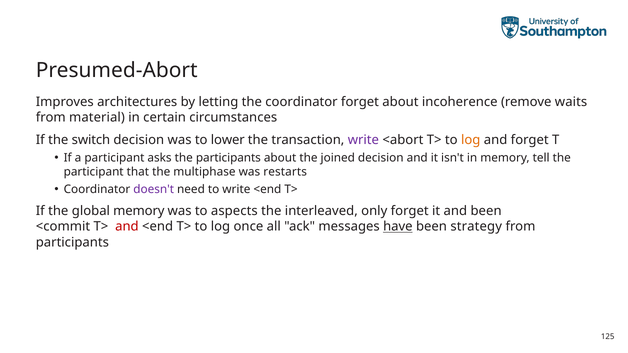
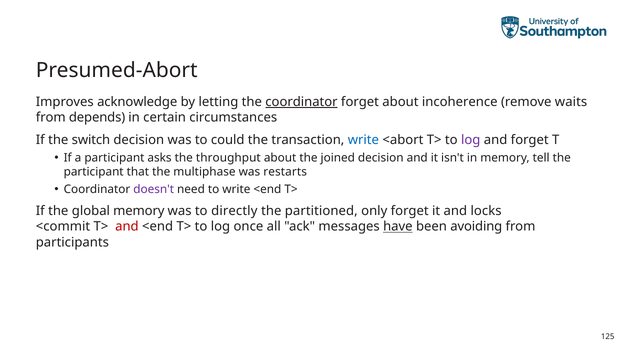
architectures: architectures -> acknowledge
coordinator at (301, 102) underline: none -> present
material: material -> depends
lower: lower -> could
write at (363, 140) colour: purple -> blue
log at (471, 140) colour: orange -> purple
the participants: participants -> throughput
aspects: aspects -> directly
interleaved: interleaved -> partitioned
and been: been -> locks
strategy: strategy -> avoiding
